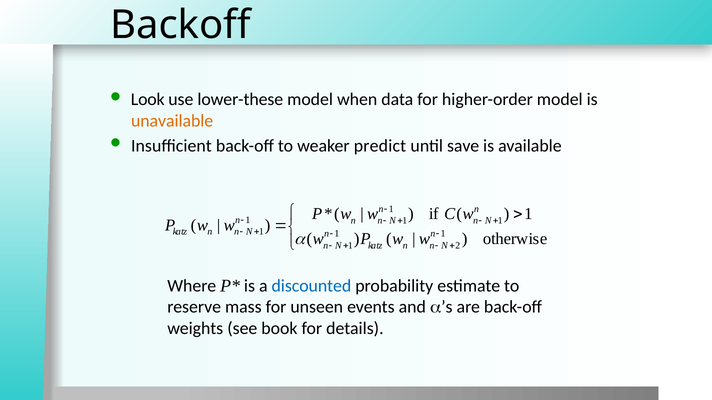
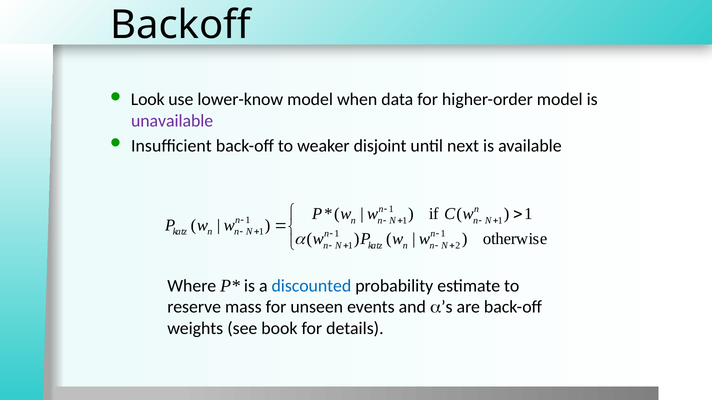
lower-these: lower-these -> lower-know
unavailable colour: orange -> purple
predict: predict -> disjoint
save: save -> next
